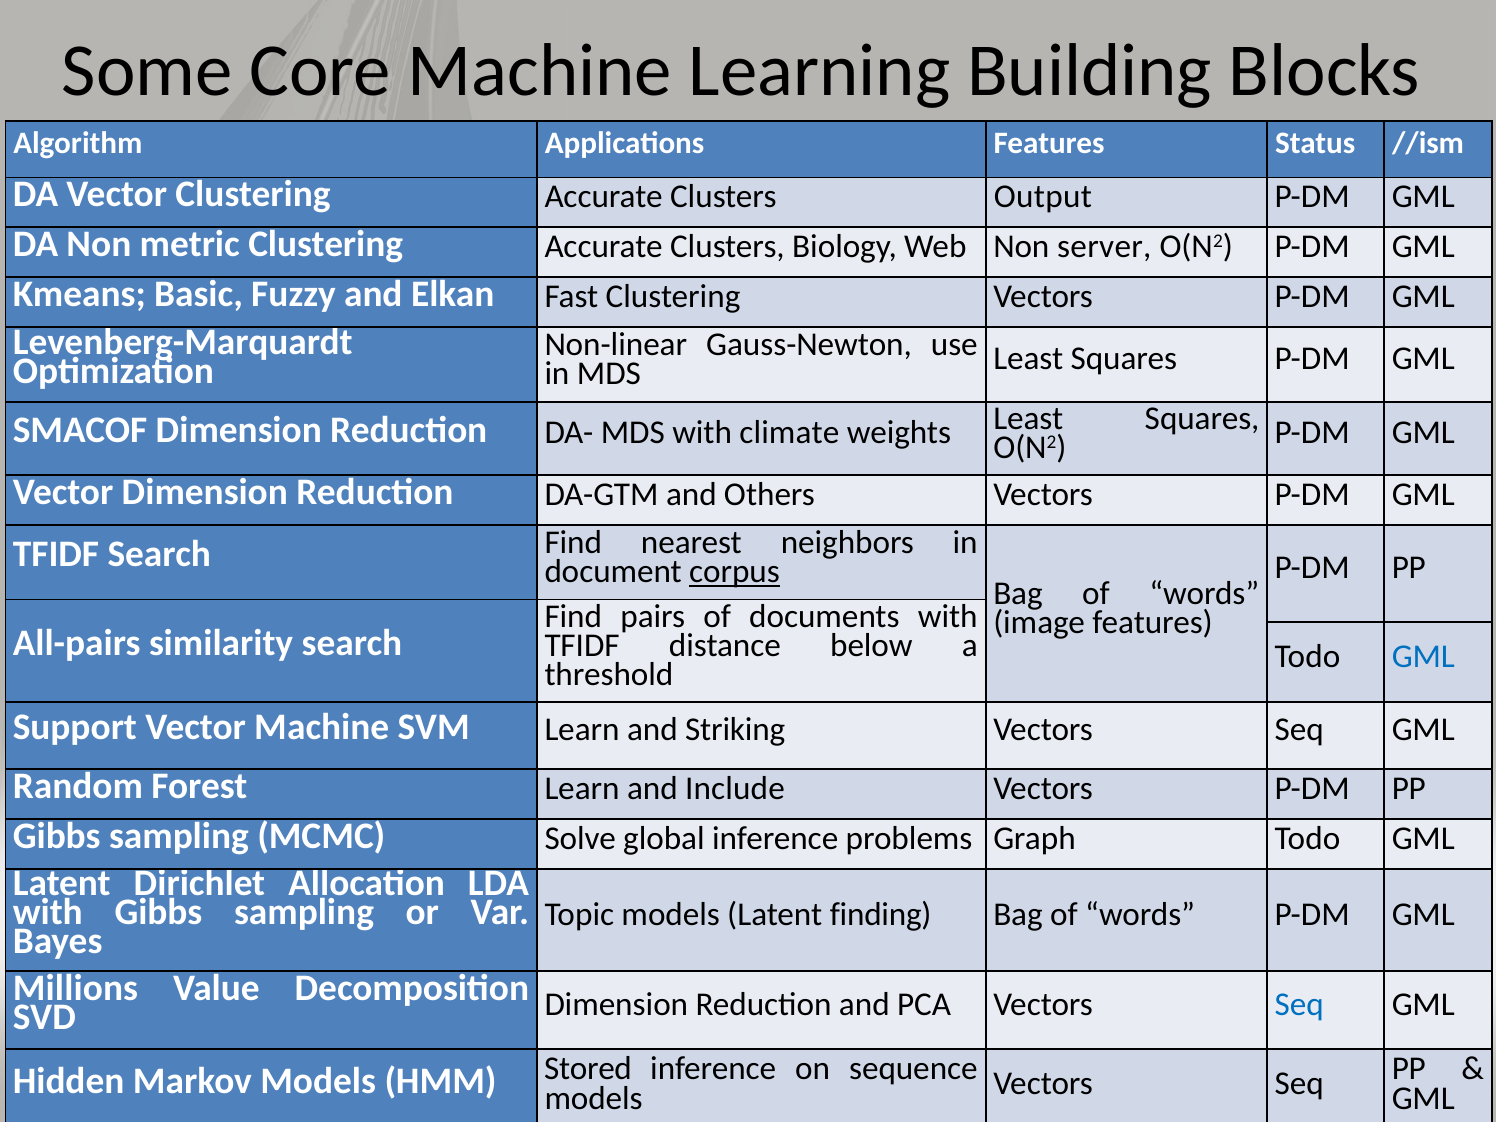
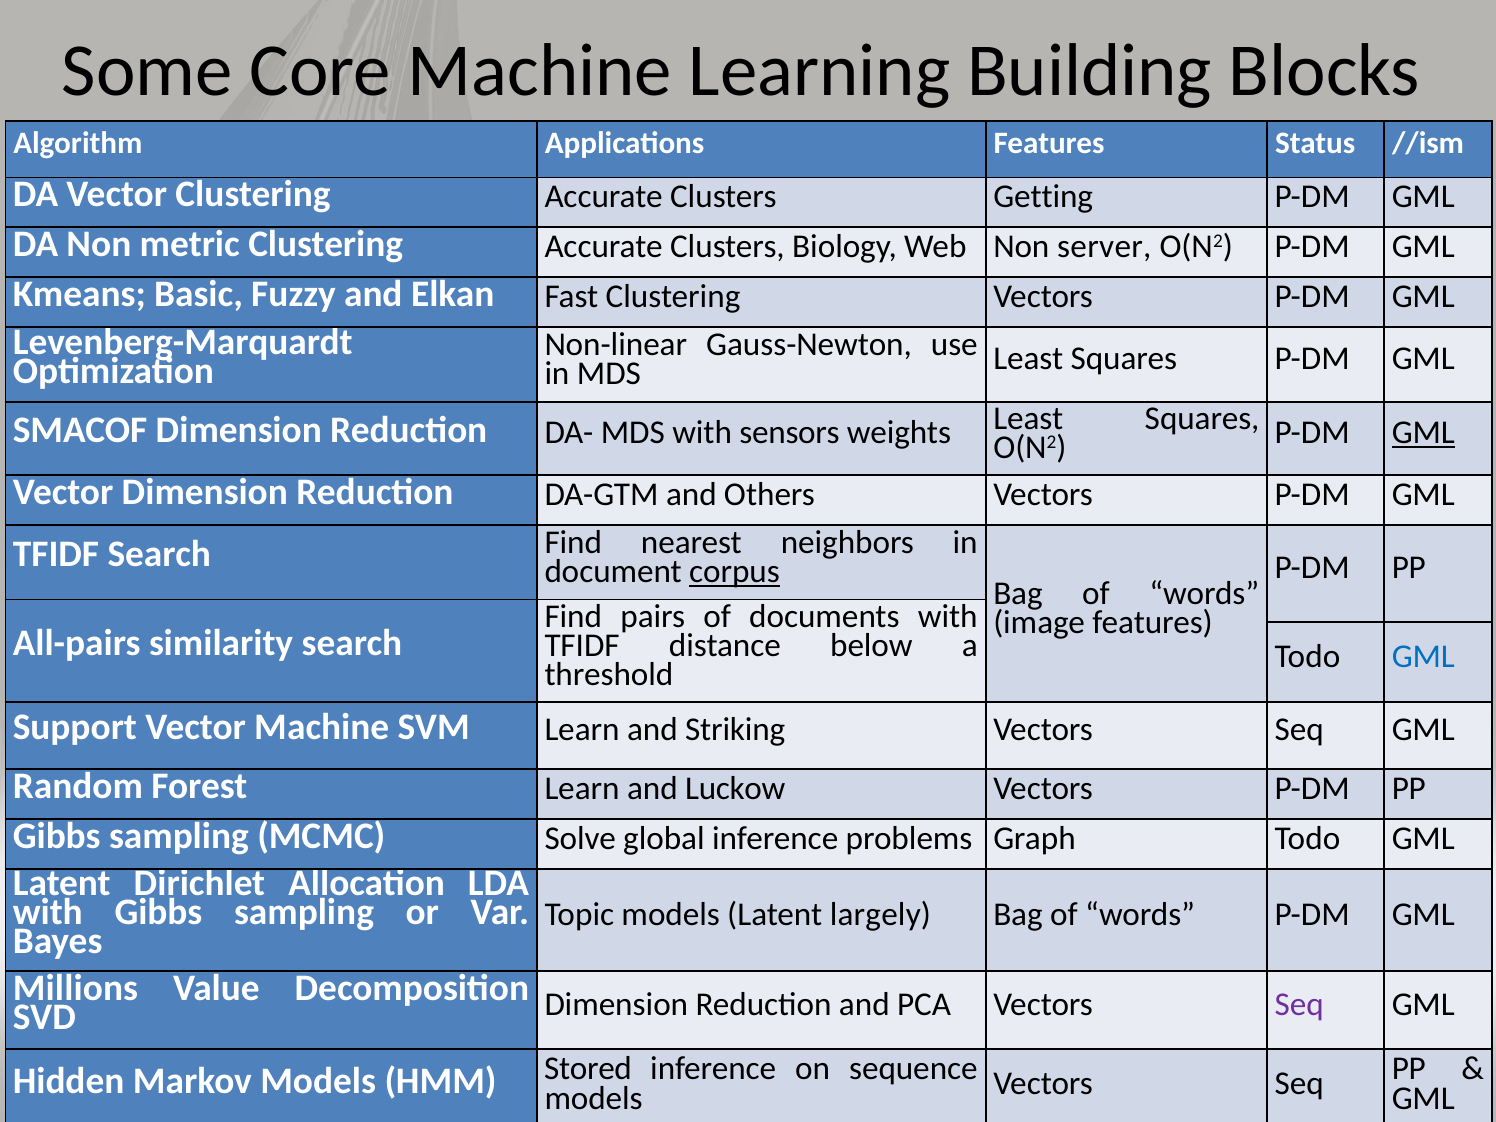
Output: Output -> Getting
climate: climate -> sensors
GML at (1423, 433) underline: none -> present
Include: Include -> Luckow
finding: finding -> largely
Seq at (1299, 1005) colour: blue -> purple
